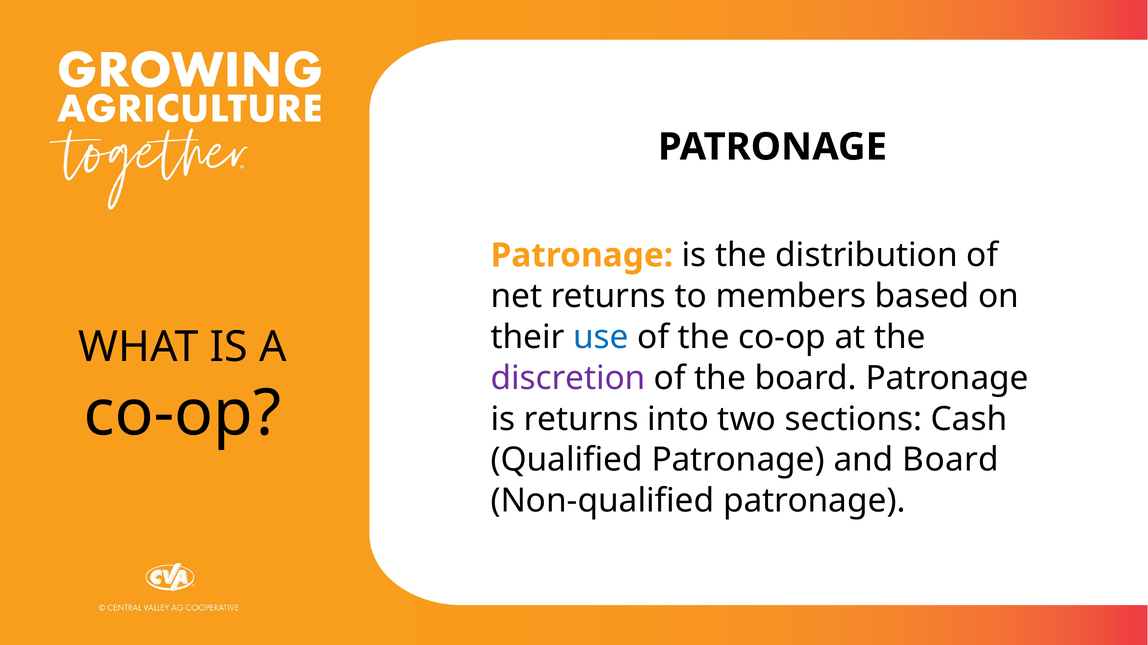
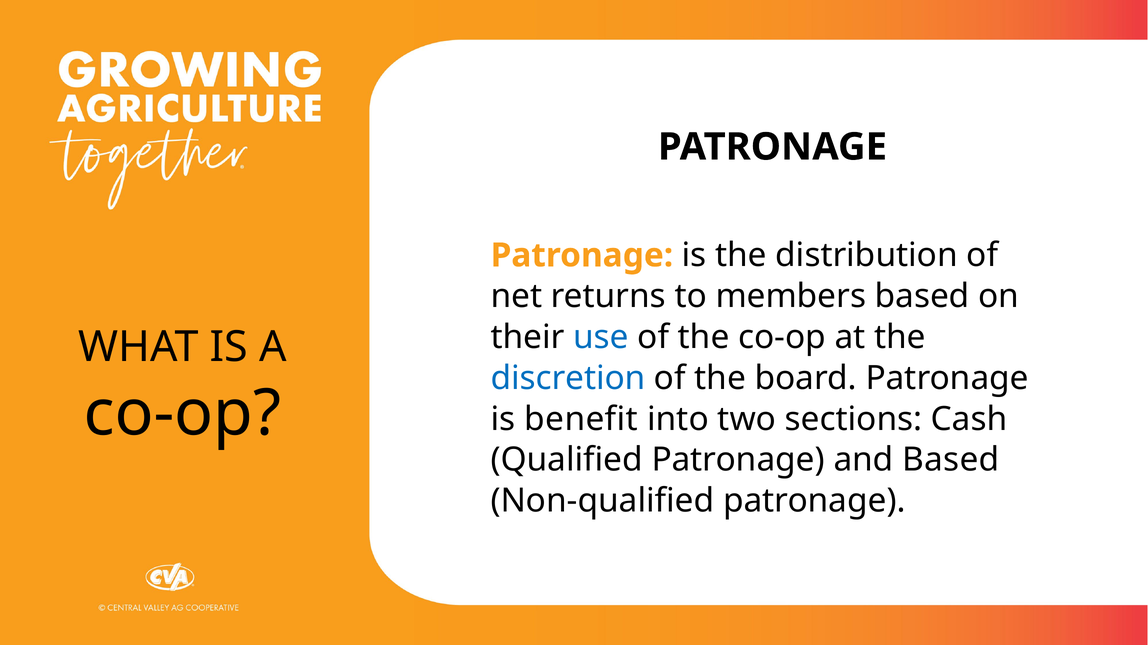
discretion colour: purple -> blue
is returns: returns -> benefit
and Board: Board -> Based
